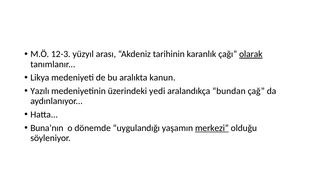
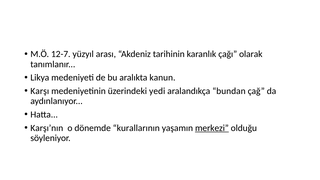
12-3: 12-3 -> 12-7
olarak underline: present -> none
Yazılı: Yazılı -> Karşı
Buna’nın: Buna’nın -> Karşı’nın
uygulandığı: uygulandığı -> kurallarının
